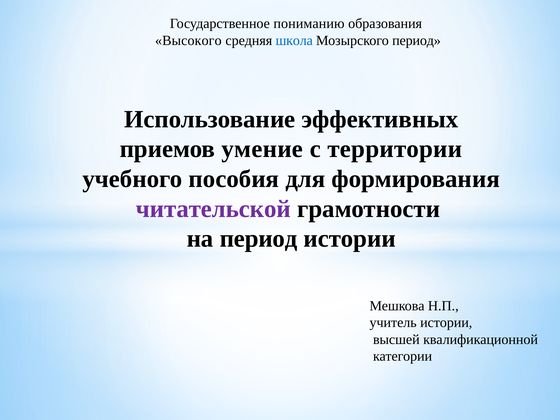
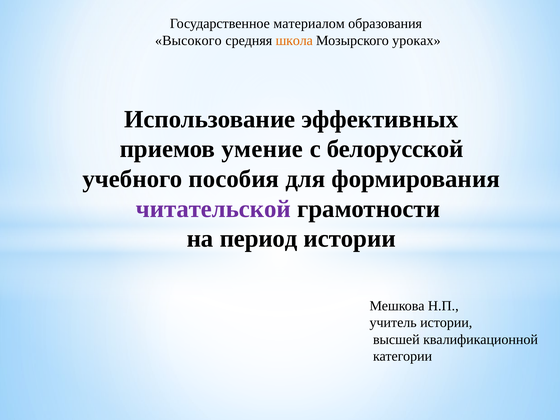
пониманию: пониманию -> материалом
школа colour: blue -> orange
Мозырского период: период -> уроках
территории: территории -> белорусской
